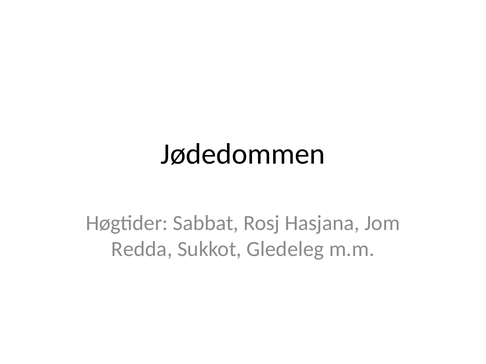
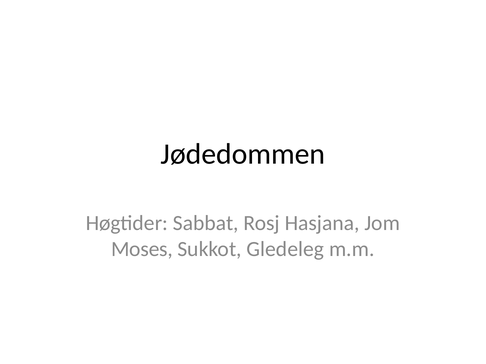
Redda: Redda -> Moses
